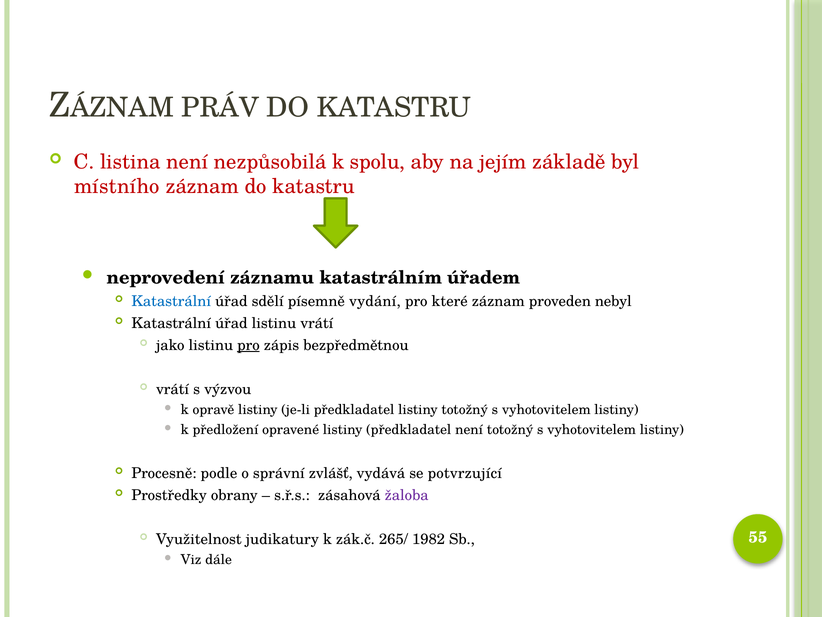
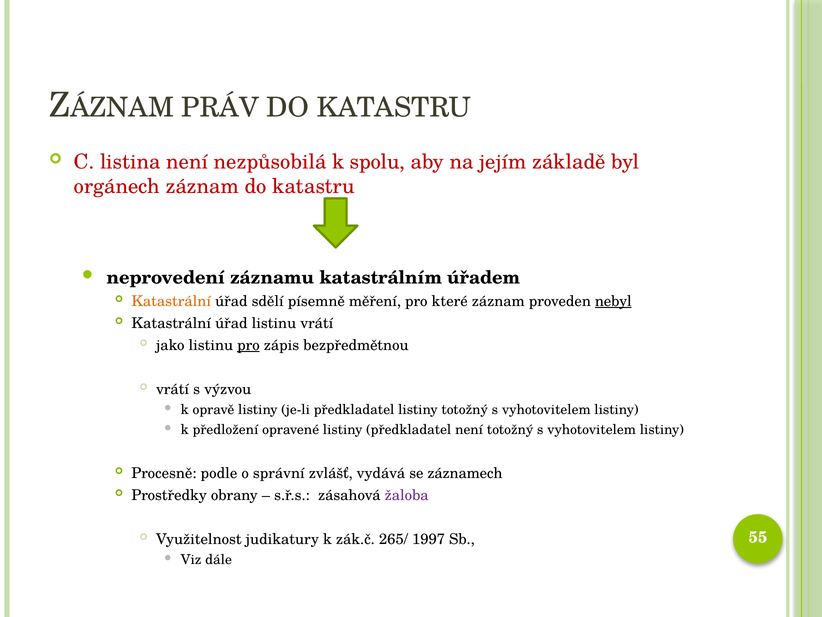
místního: místního -> orgánech
Katastrální at (171, 301) colour: blue -> orange
vydání: vydání -> měření
nebyl underline: none -> present
potvrzující: potvrzující -> záznamech
1982: 1982 -> 1997
